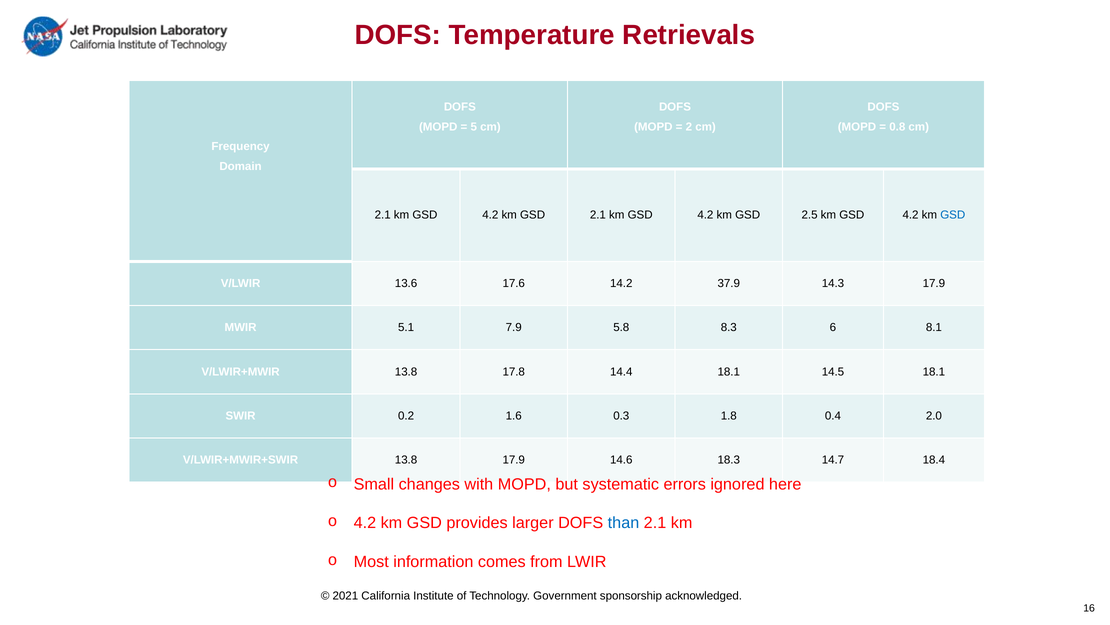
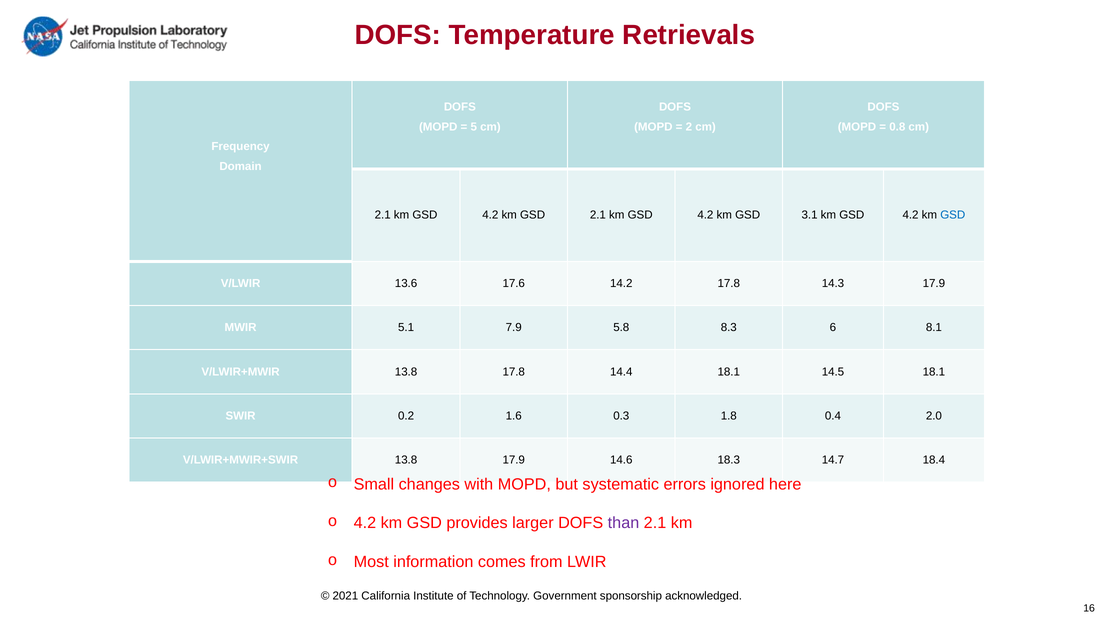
2.5: 2.5 -> 3.1
14.2 37.9: 37.9 -> 17.8
than colour: blue -> purple
